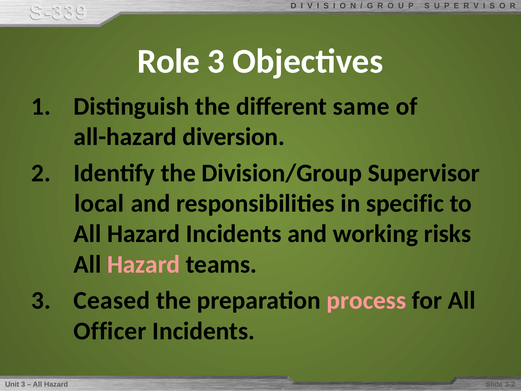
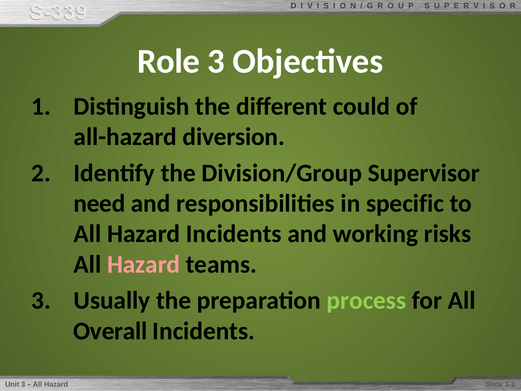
same: same -> could
local: local -> need
Ceased: Ceased -> Usually
process colour: pink -> light green
Officer: Officer -> Overall
